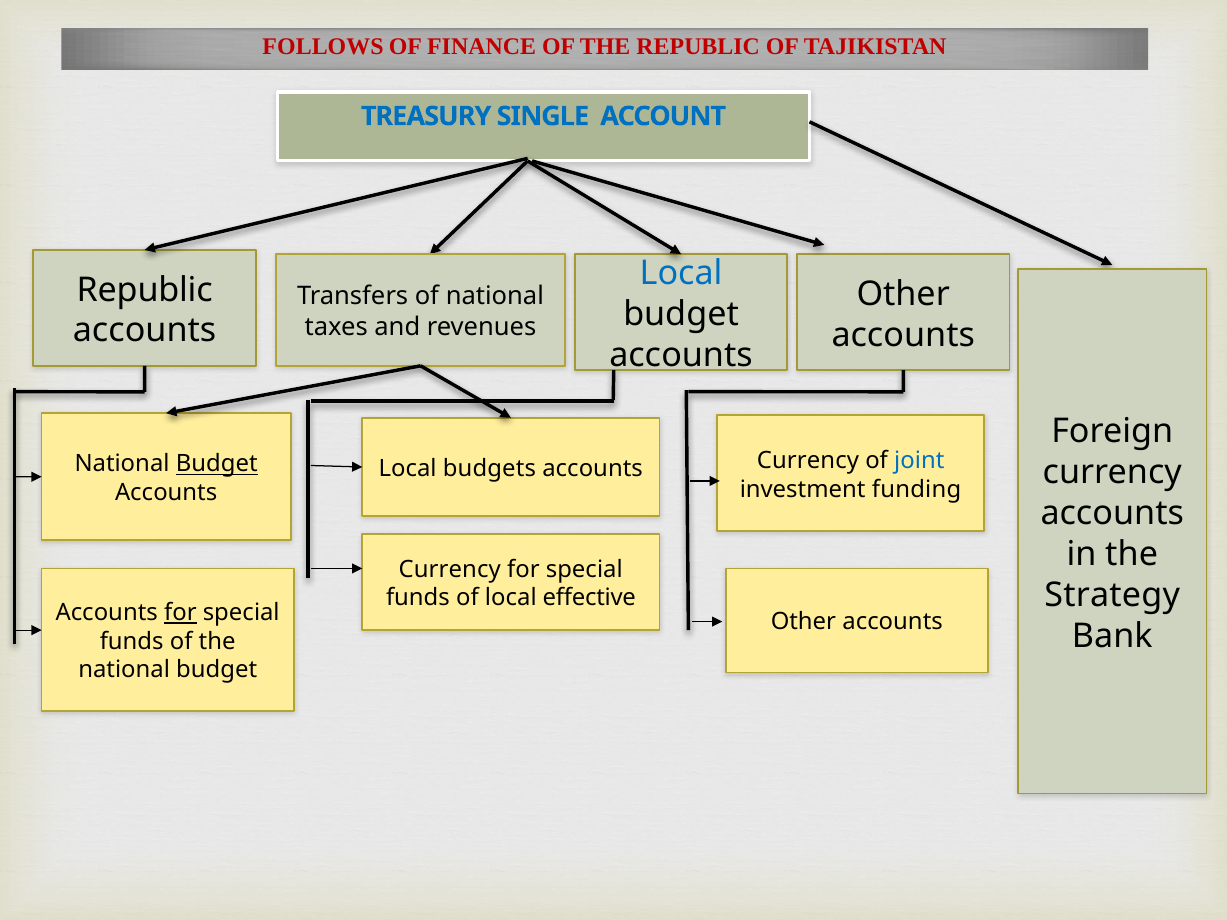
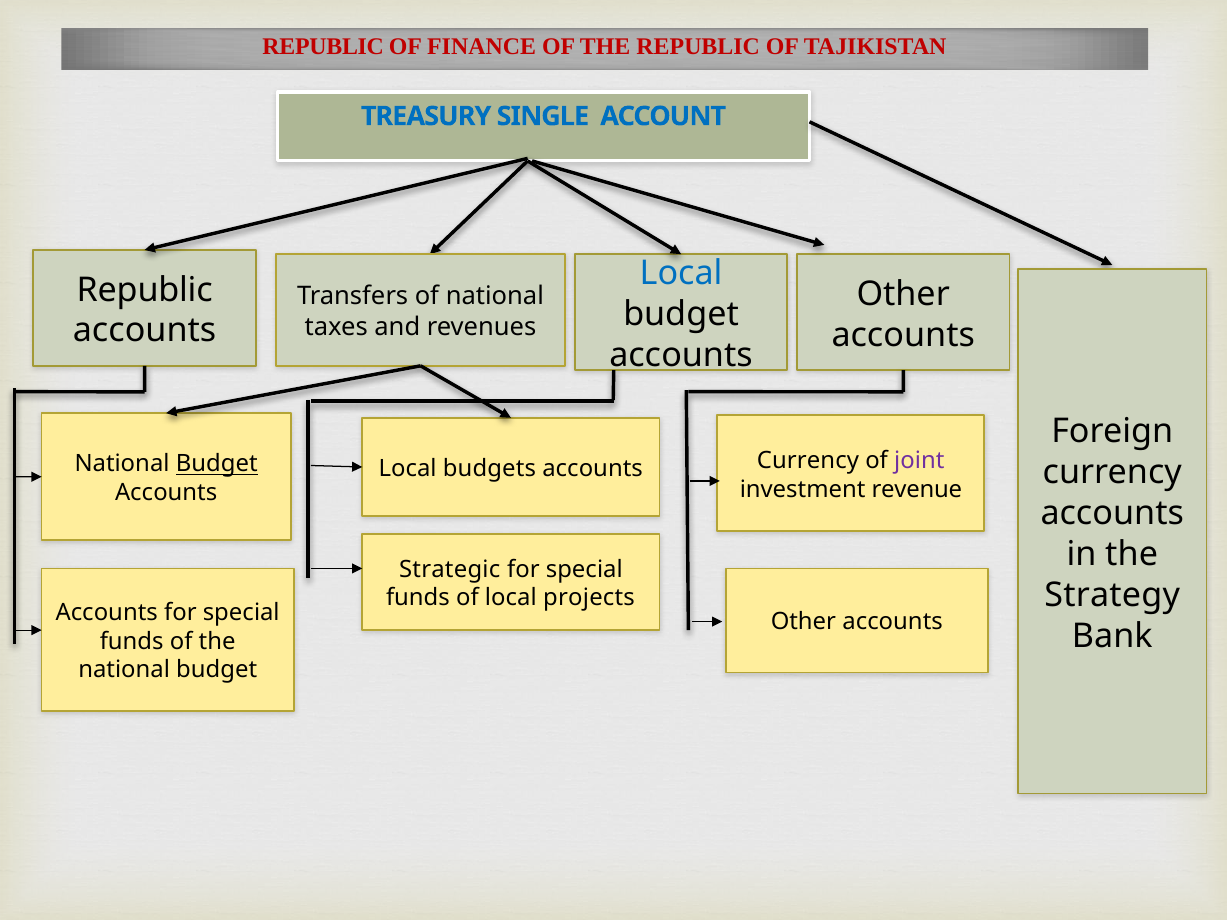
FOLLOWS at (323, 47): FOLLOWS -> REPUBLIC
joint colour: blue -> purple
funding: funding -> revenue
Currency at (450, 570): Currency -> Strategic
effective: effective -> projects
for at (180, 613) underline: present -> none
